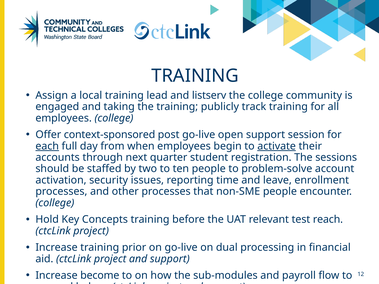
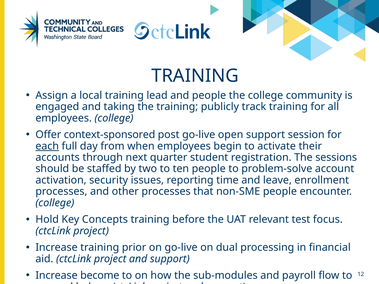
and listserv: listserv -> people
activate underline: present -> none
reach: reach -> focus
